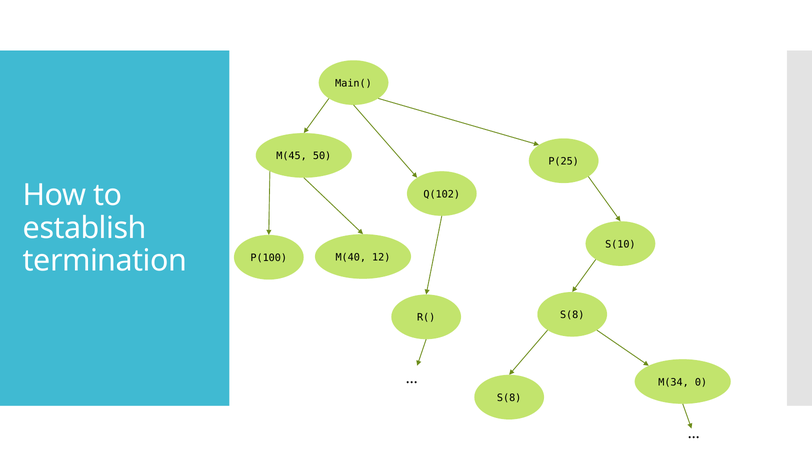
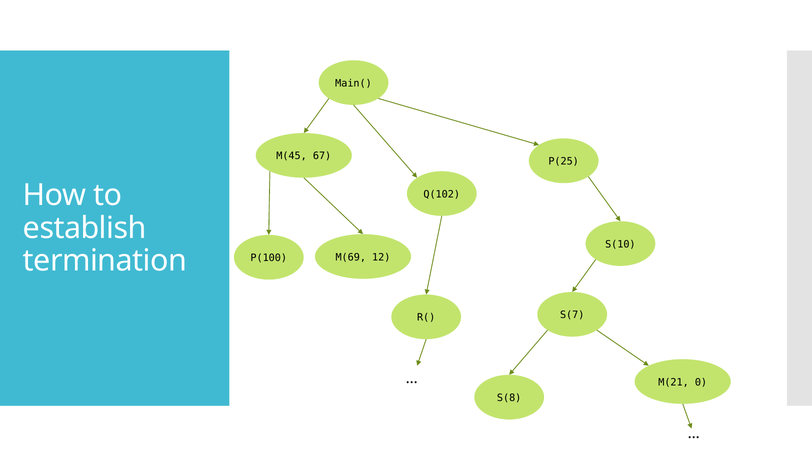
50: 50 -> 67
M(40: M(40 -> M(69
S(8 at (572, 315): S(8 -> S(7
M(34: M(34 -> M(21
